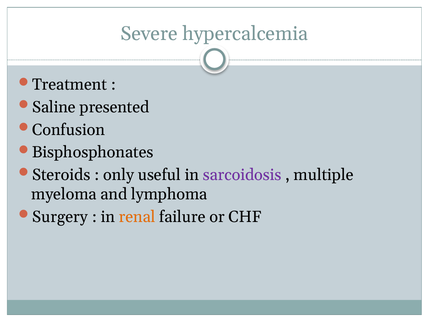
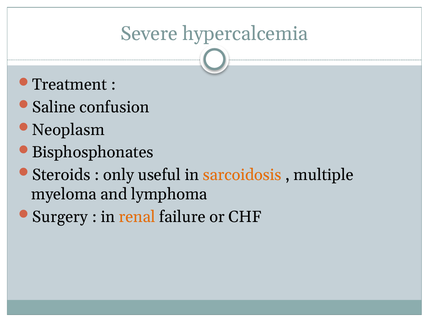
presented: presented -> confusion
Confusion: Confusion -> Neoplasm
sarcoidosis colour: purple -> orange
